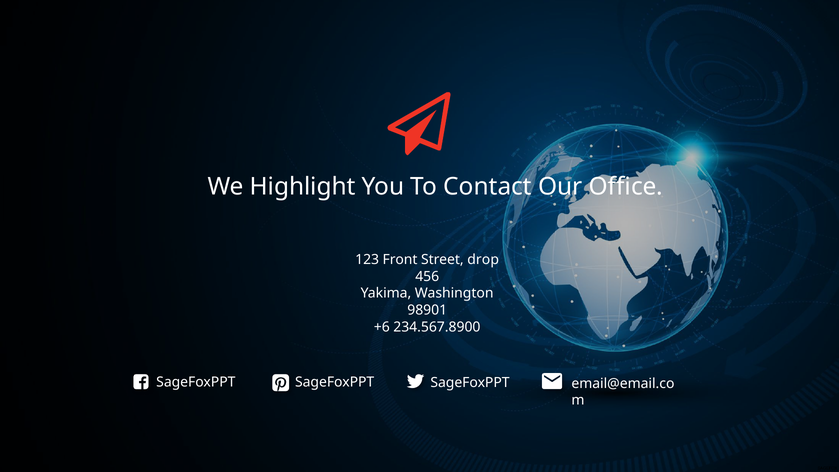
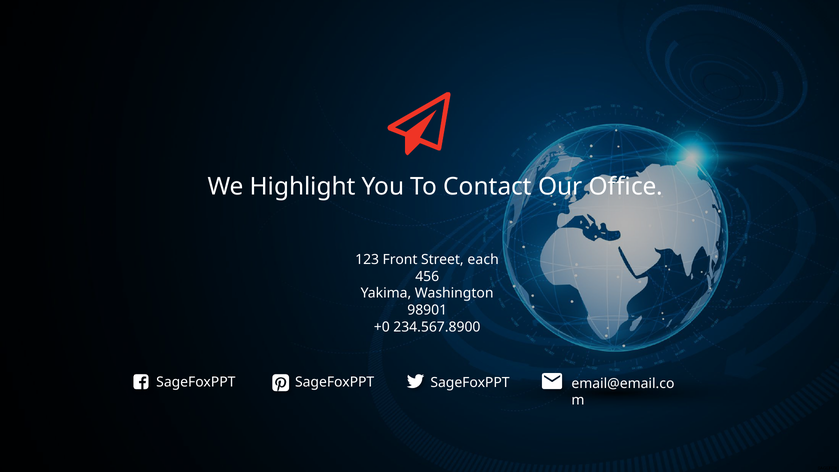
drop: drop -> each
+6: +6 -> +0
